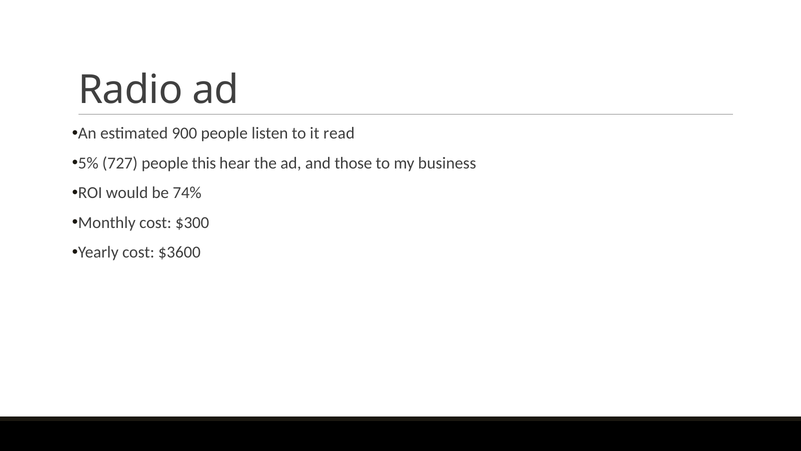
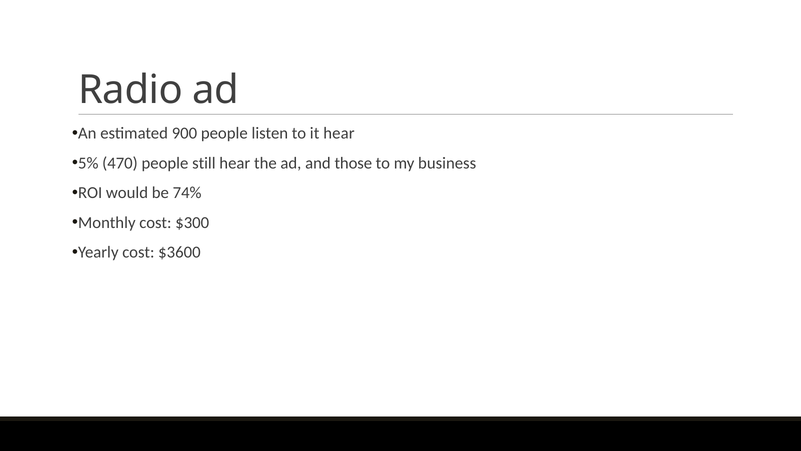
it read: read -> hear
727: 727 -> 470
this: this -> still
